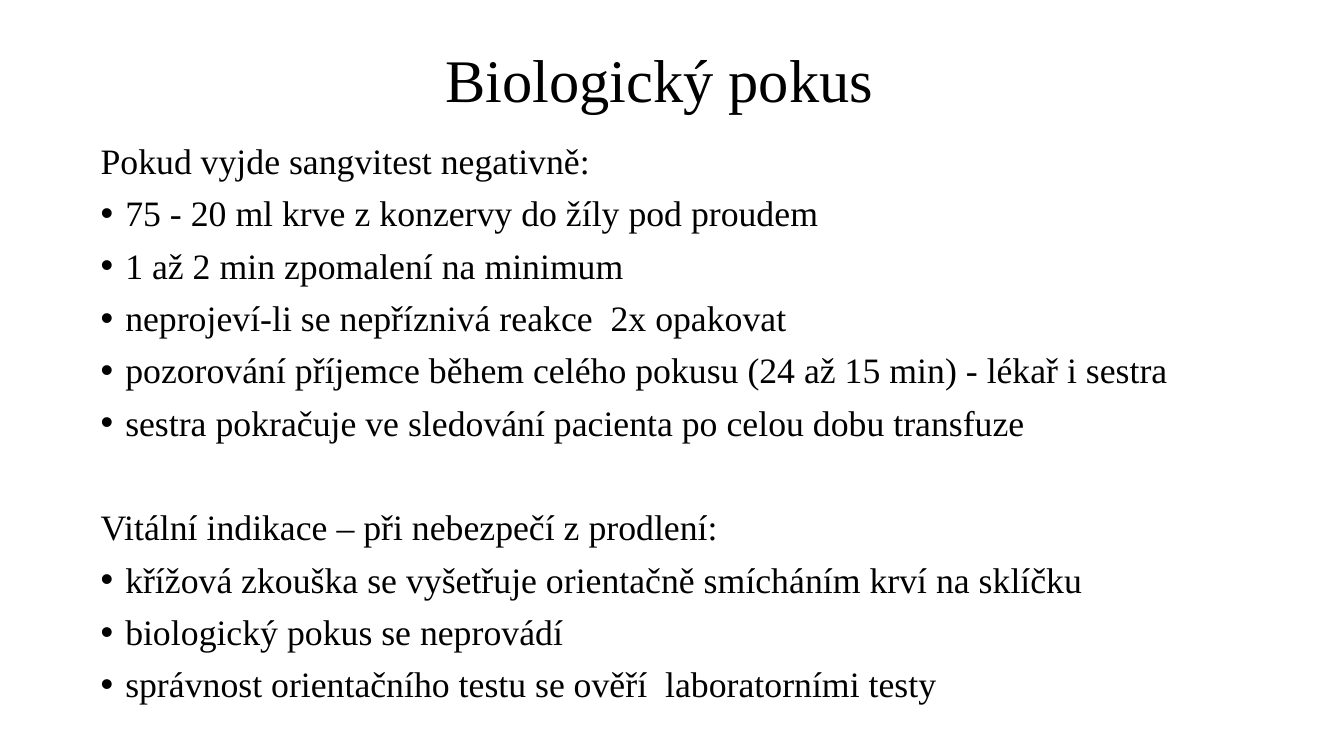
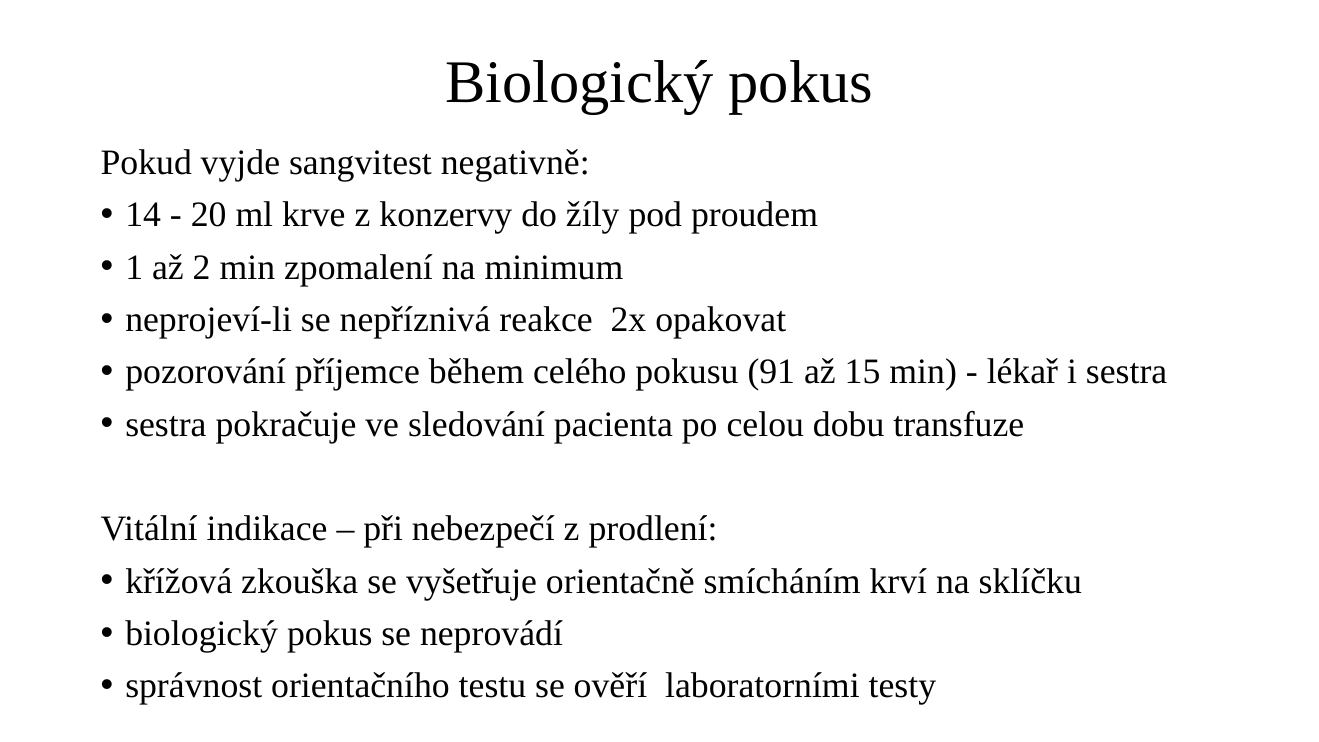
75: 75 -> 14
24: 24 -> 91
